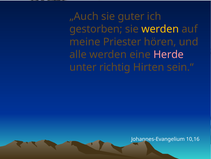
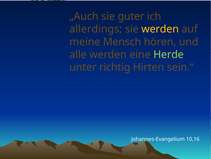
gestorben: gestorben -> allerdings
Priester: Priester -> Mensch
Herde colour: pink -> light green
